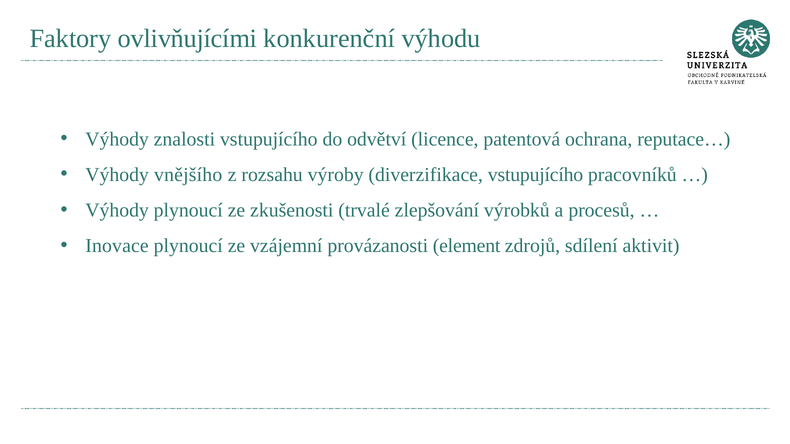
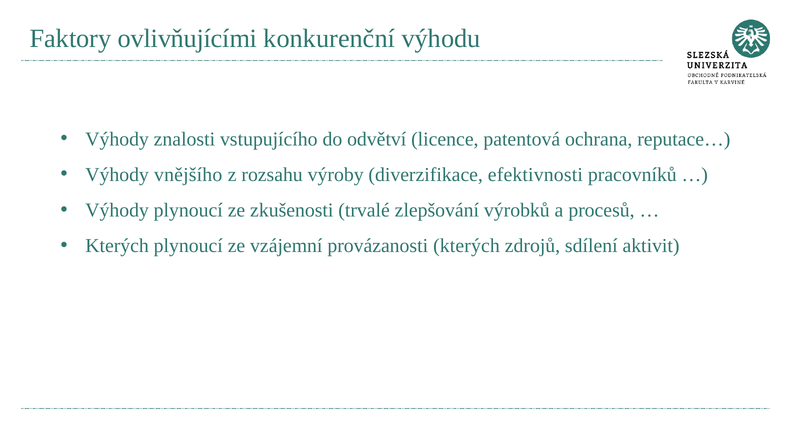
diverzifikace vstupujícího: vstupujícího -> efektivnosti
Inovace at (117, 246): Inovace -> Kterých
provázanosti element: element -> kterých
